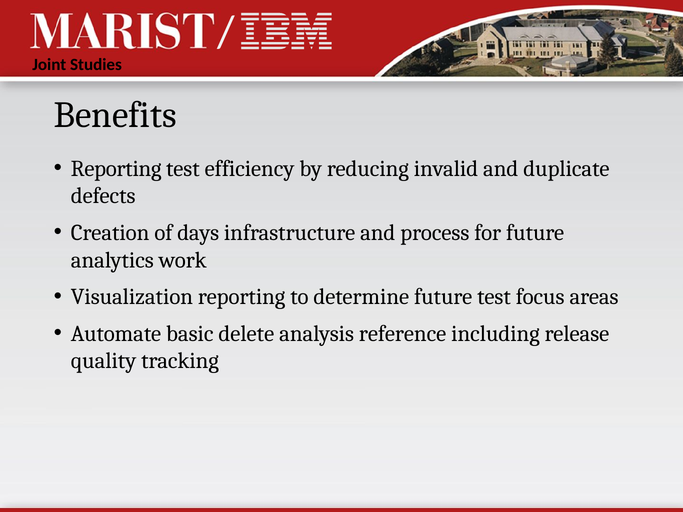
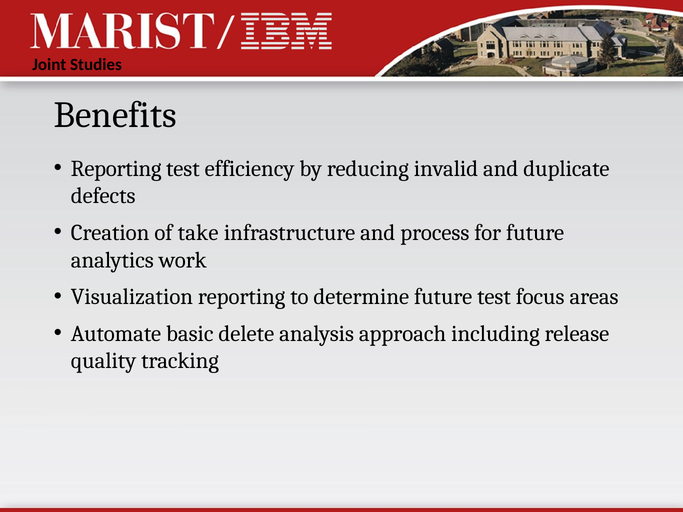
days: days -> take
reference: reference -> approach
